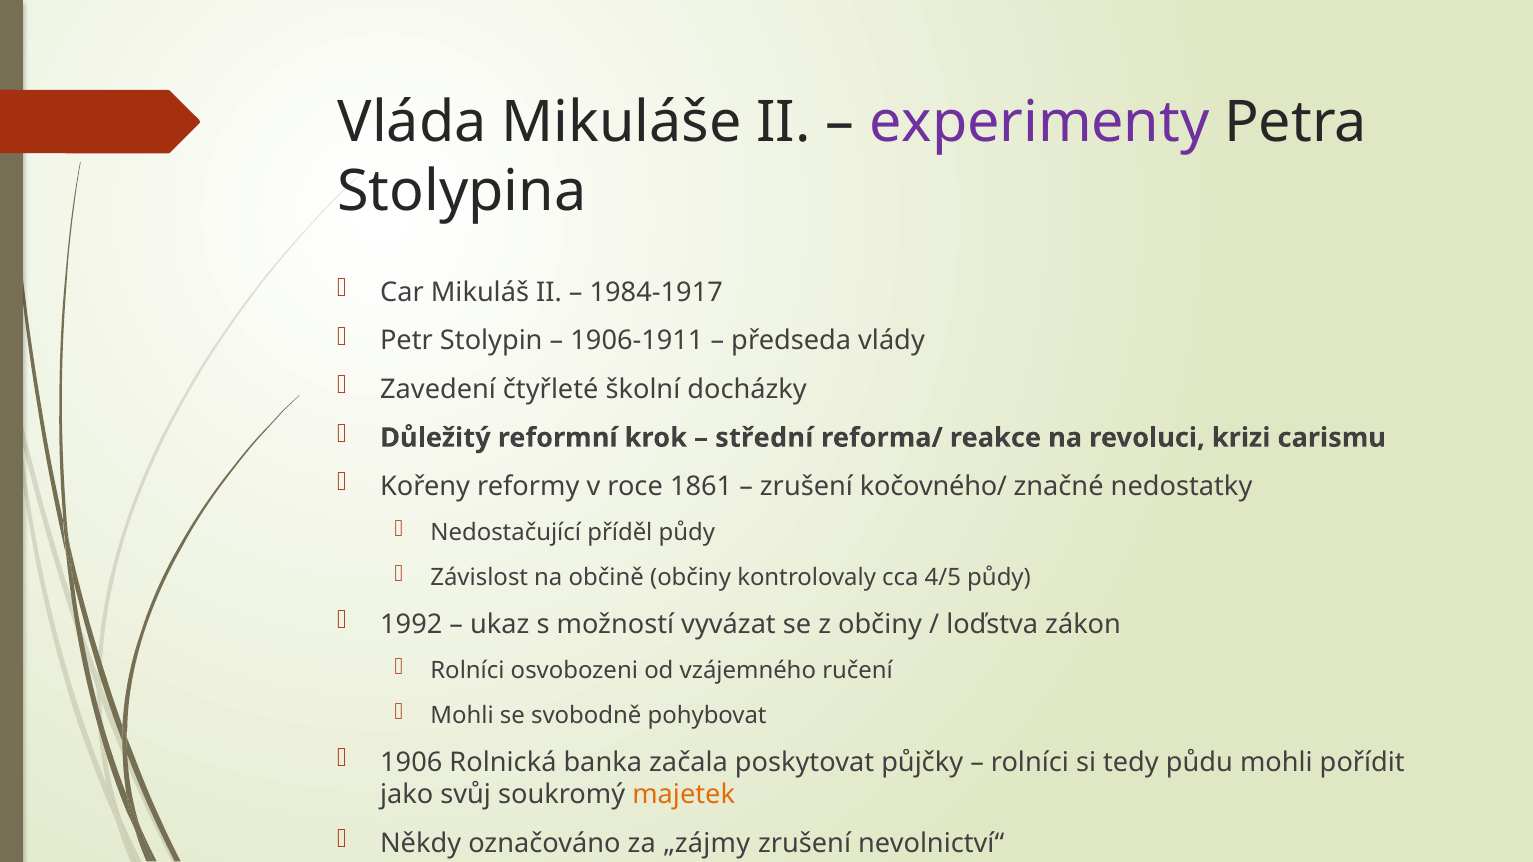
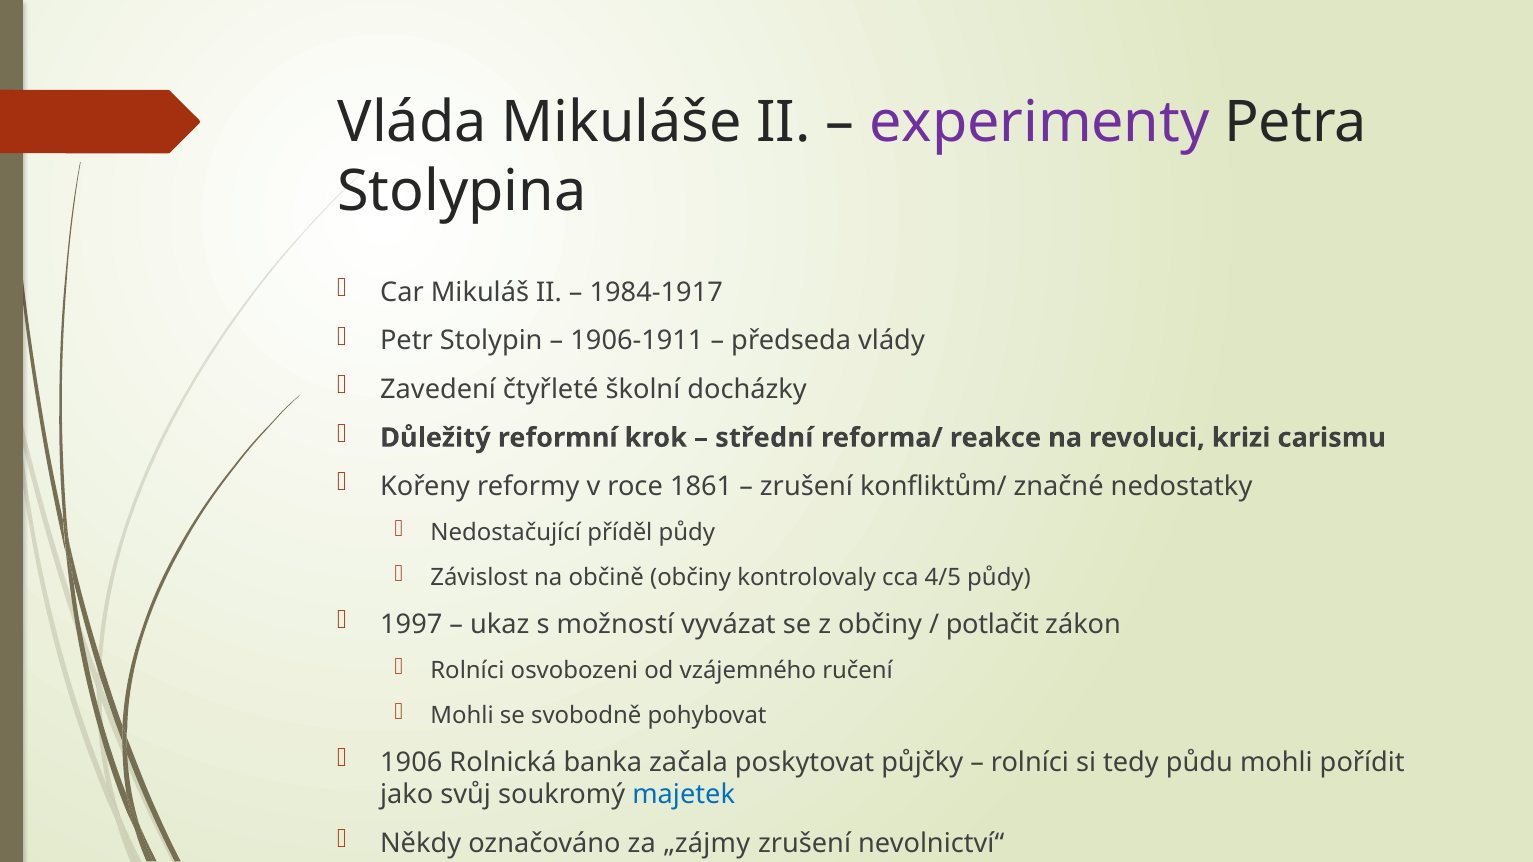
kočovného/: kočovného/ -> konfliktům/
1992: 1992 -> 1997
loďstva: loďstva -> potlačit
majetek colour: orange -> blue
